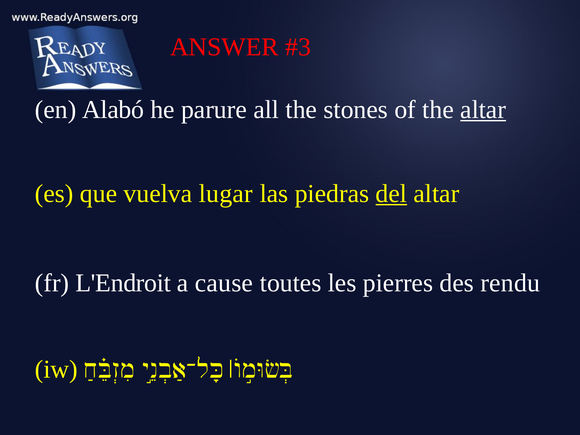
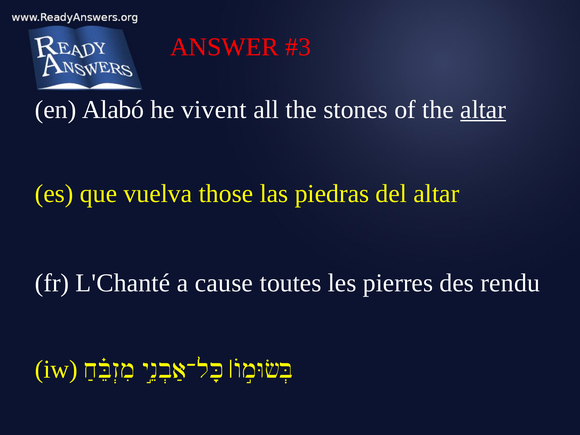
parure: parure -> vivent
lugar: lugar -> those
del underline: present -> none
L'Endroit: L'Endroit -> L'Chanté
